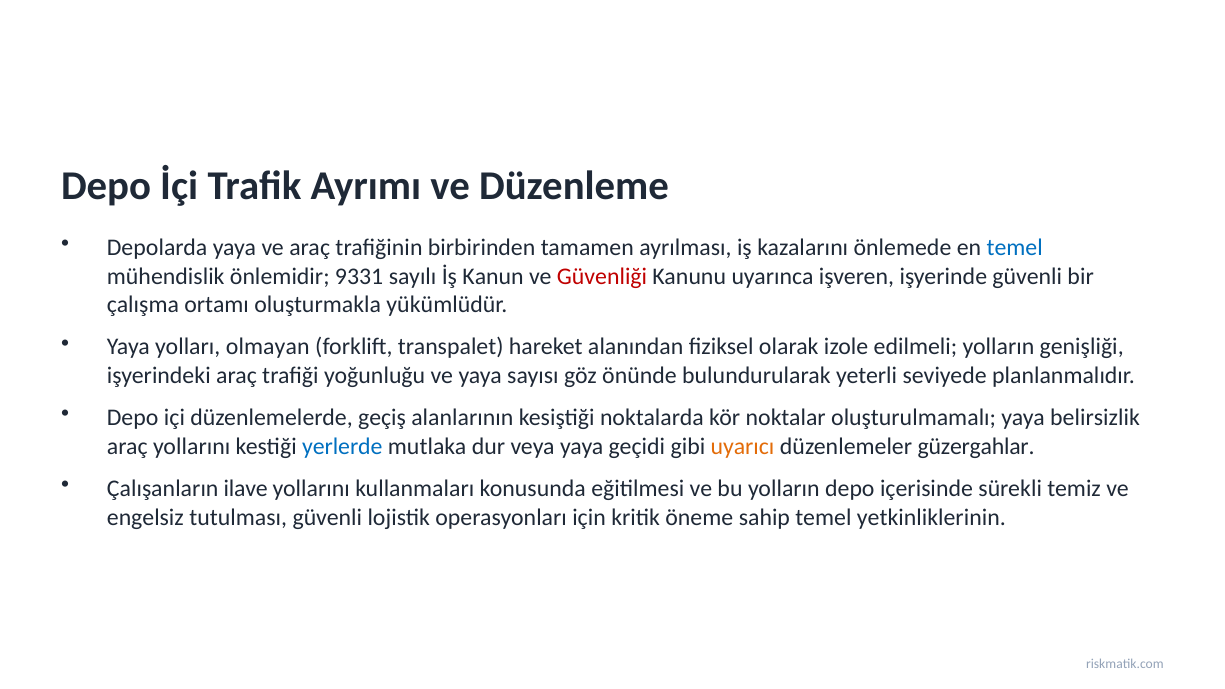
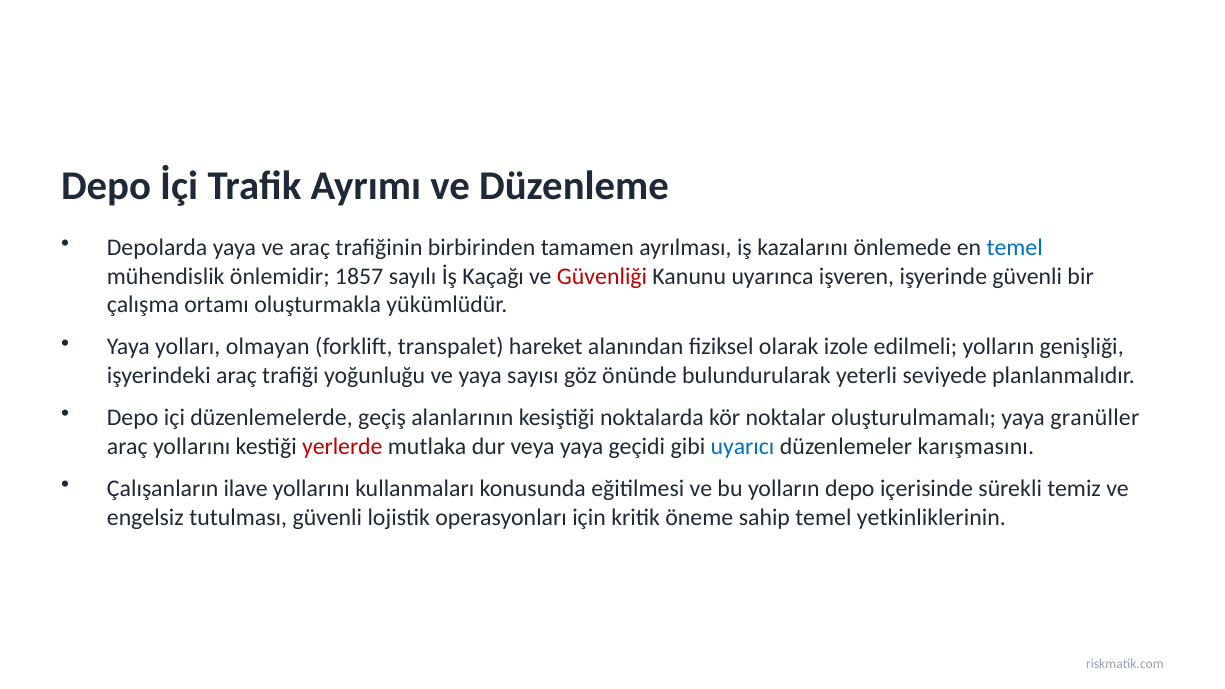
9331: 9331 -> 1857
Kanun: Kanun -> Kaçağı
belirsizlik: belirsizlik -> granüller
yerlerde colour: blue -> red
uyarıcı colour: orange -> blue
güzergahlar: güzergahlar -> karışmasını
